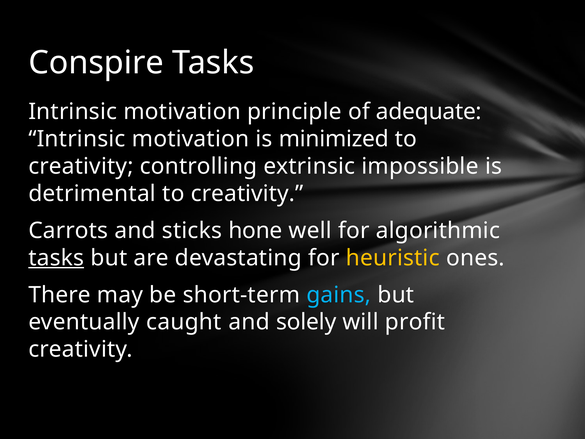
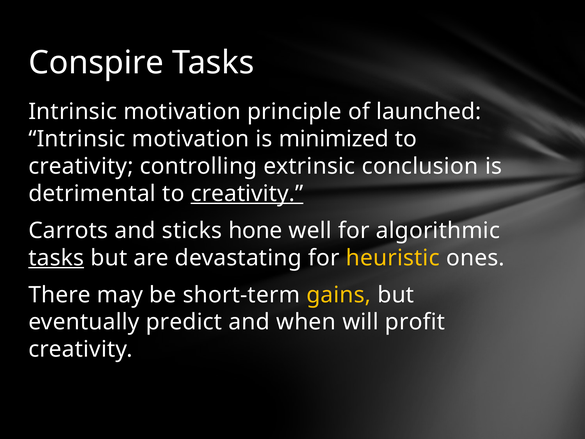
adequate: adequate -> launched
impossible: impossible -> conclusion
creativity at (247, 193) underline: none -> present
gains colour: light blue -> yellow
caught: caught -> predict
solely: solely -> when
